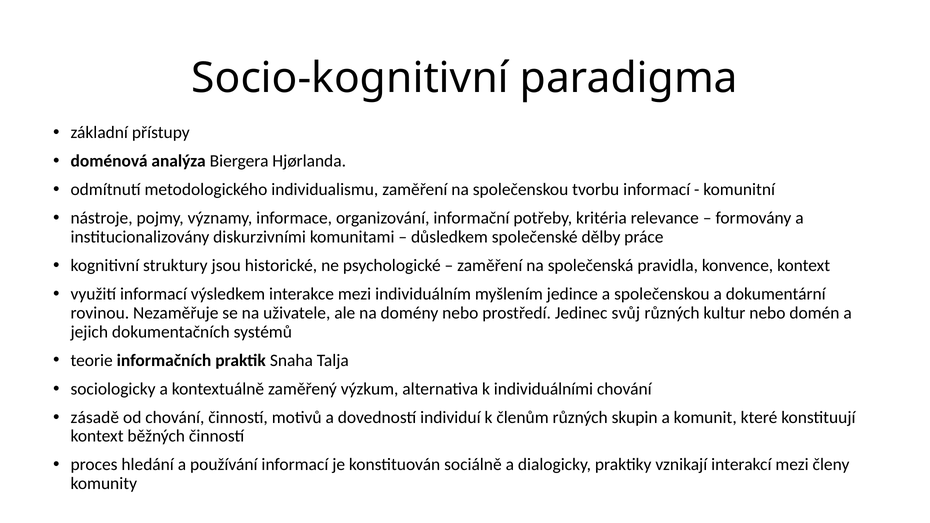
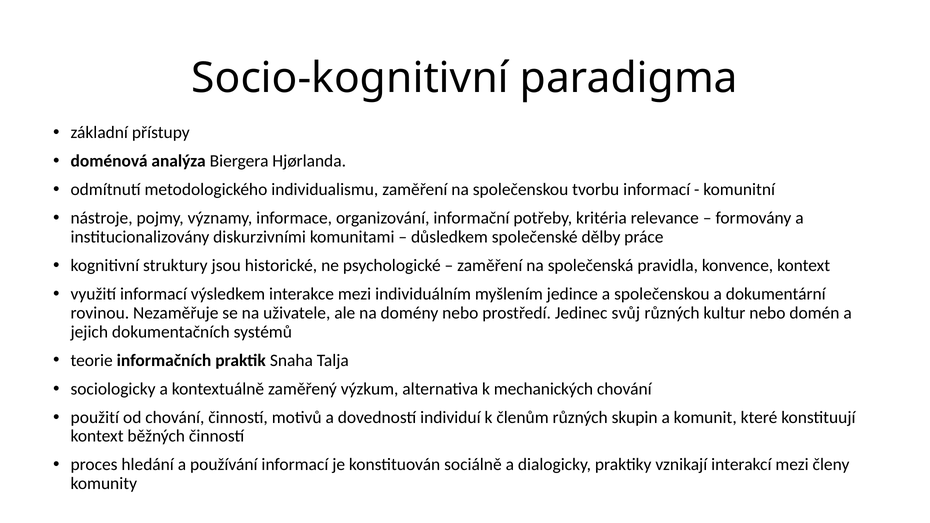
individuálními: individuálními -> mechanických
zásadě: zásadě -> použití
